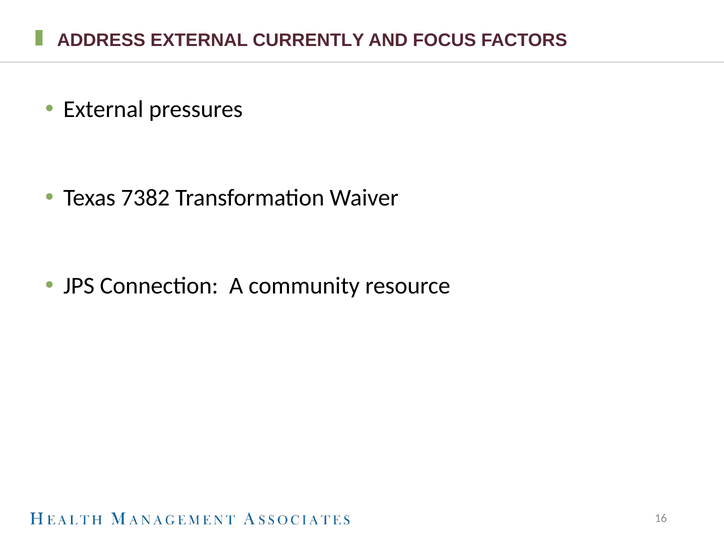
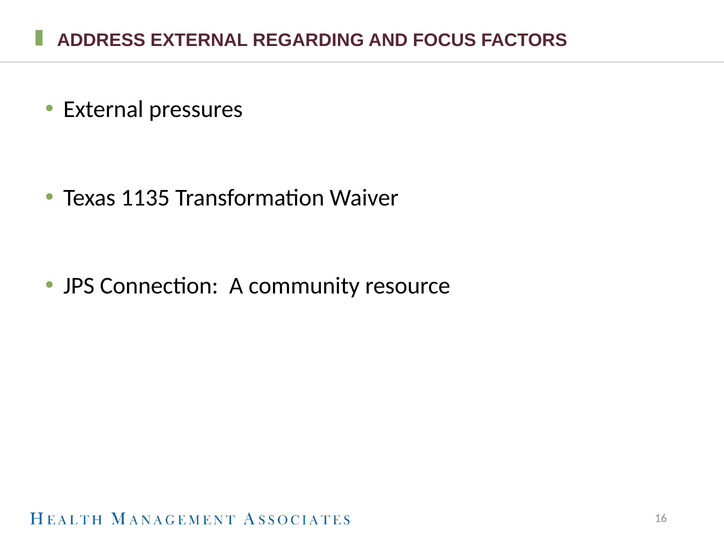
CURRENTLY: CURRENTLY -> REGARDING
7382: 7382 -> 1135
